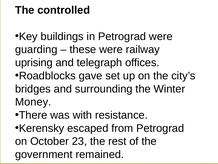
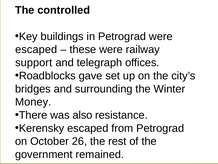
guarding at (36, 49): guarding -> escaped
uprising: uprising -> support
with: with -> also
23: 23 -> 26
